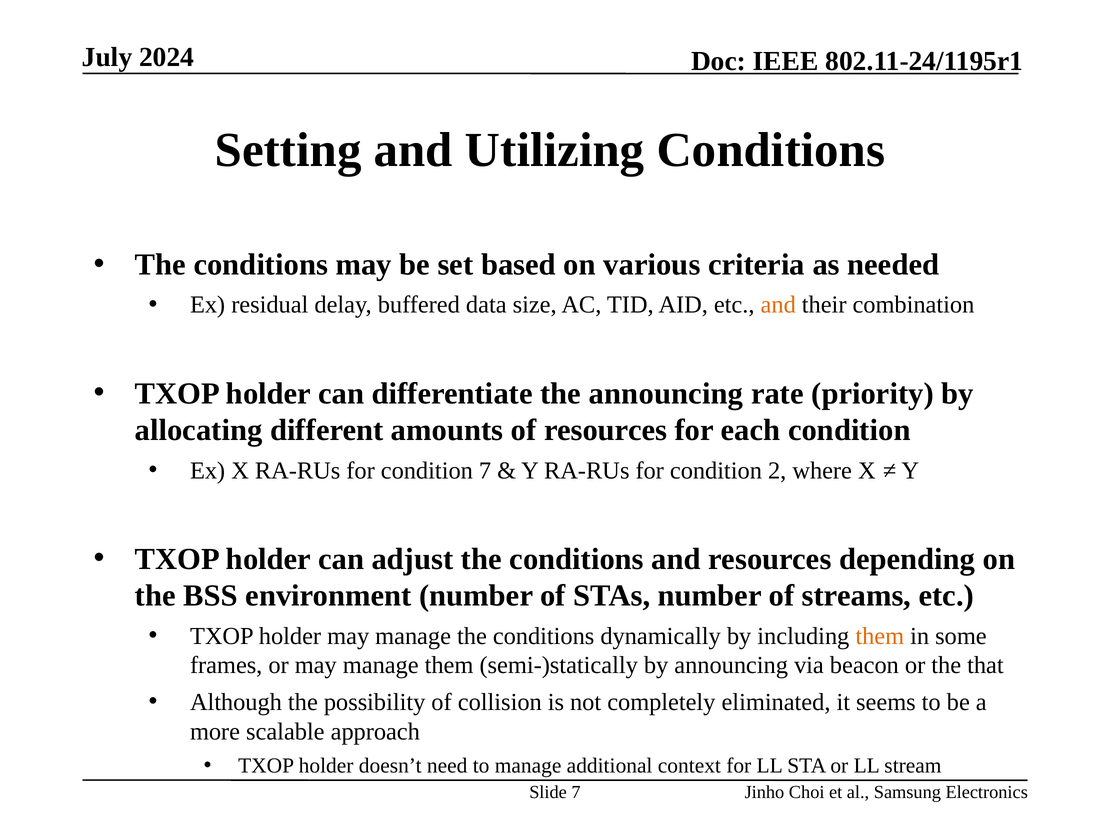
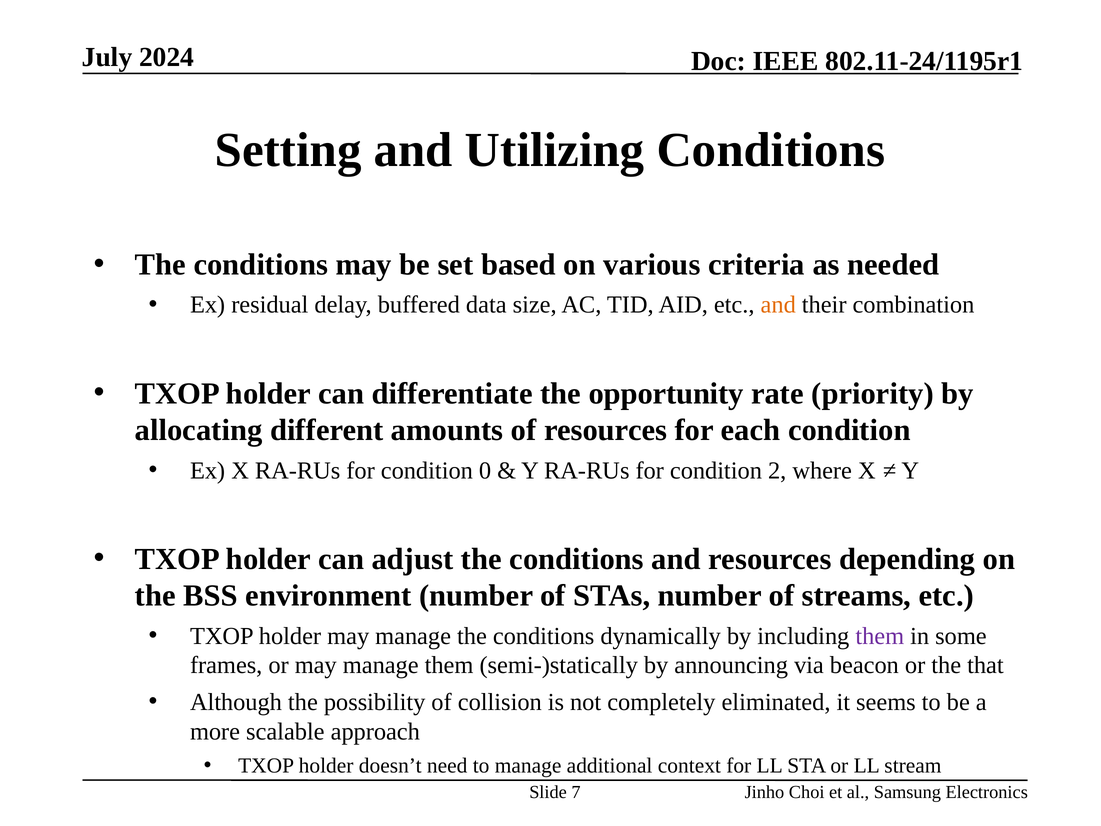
the announcing: announcing -> opportunity
condition 7: 7 -> 0
them at (880, 636) colour: orange -> purple
